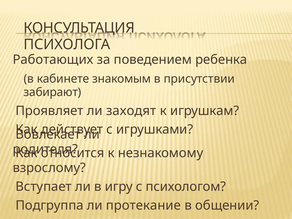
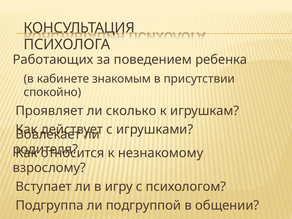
забирают: забирают -> спокойно
заходят: заходят -> сколько
протекание: протекание -> подгруппой
